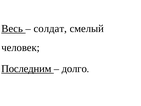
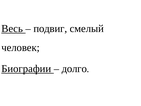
солдат: солдат -> подвиг
Последним: Последним -> Биографии
